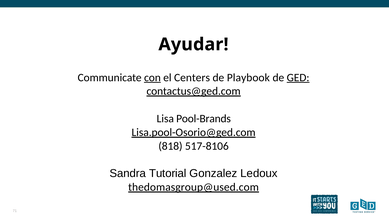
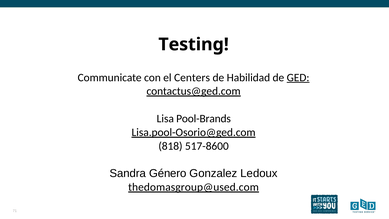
Ayudar: Ayudar -> Testing
con underline: present -> none
Playbook: Playbook -> Habilidad
517-8106: 517-8106 -> 517-8600
Tutorial: Tutorial -> Género
